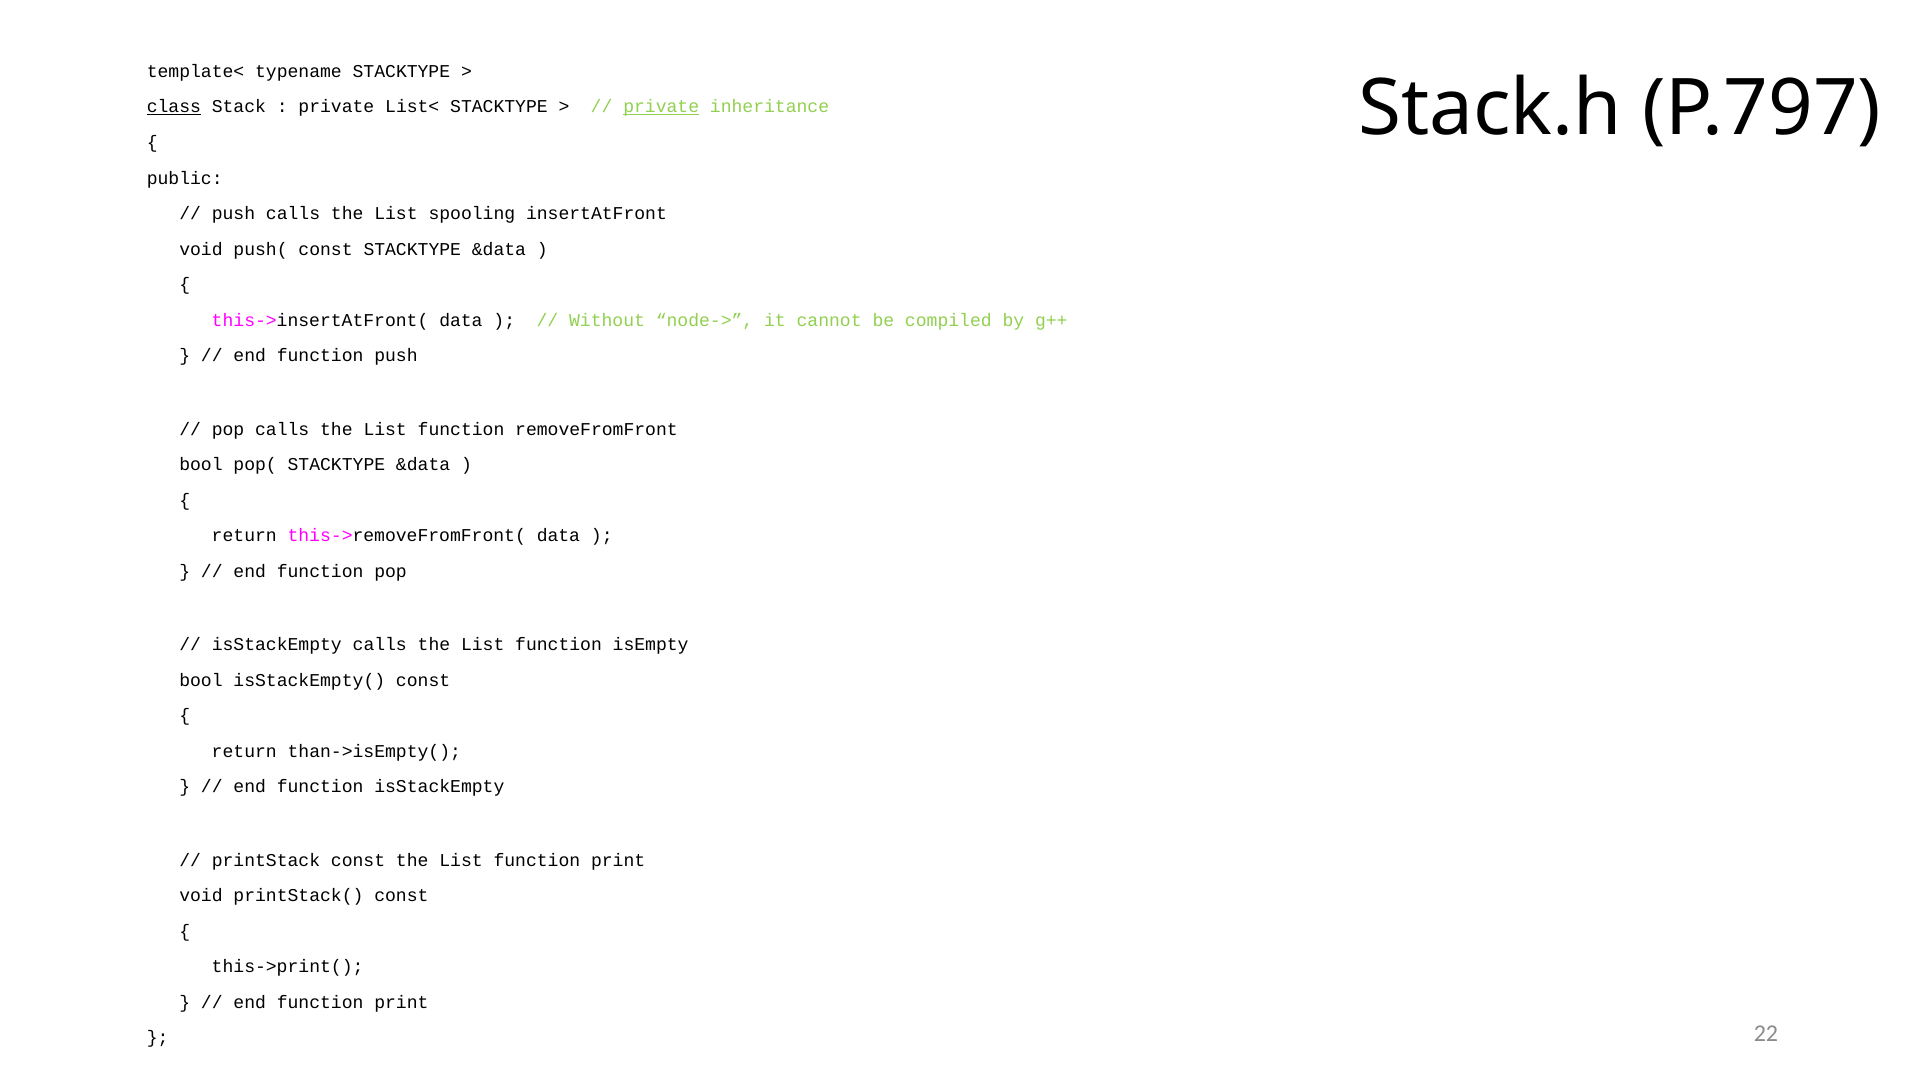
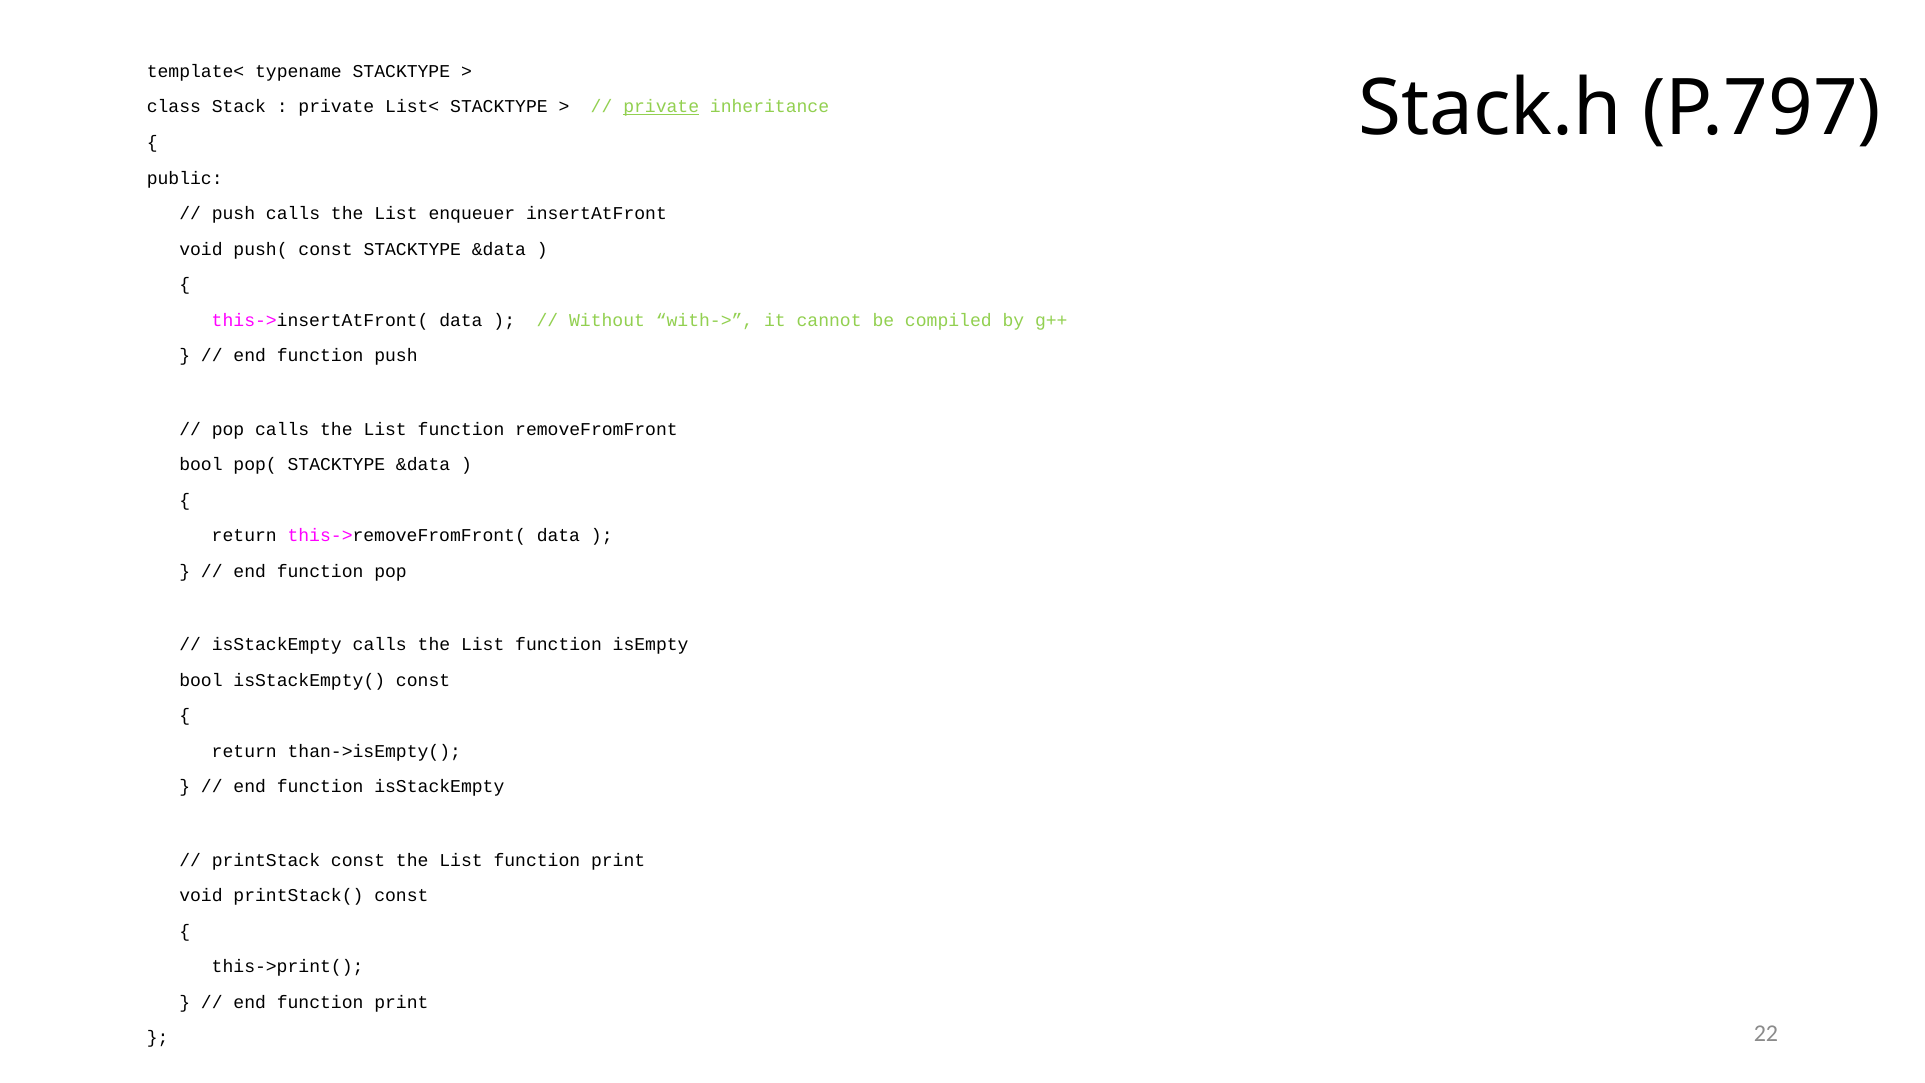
class underline: present -> none
spooling: spooling -> enqueuer
node->: node-> -> with->
